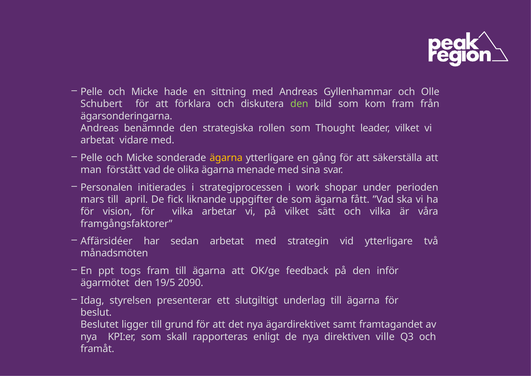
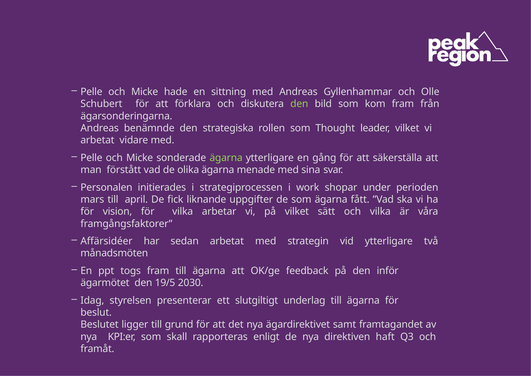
ägarna at (226, 158) colour: yellow -> light green
2090: 2090 -> 2030
ville: ville -> haft
